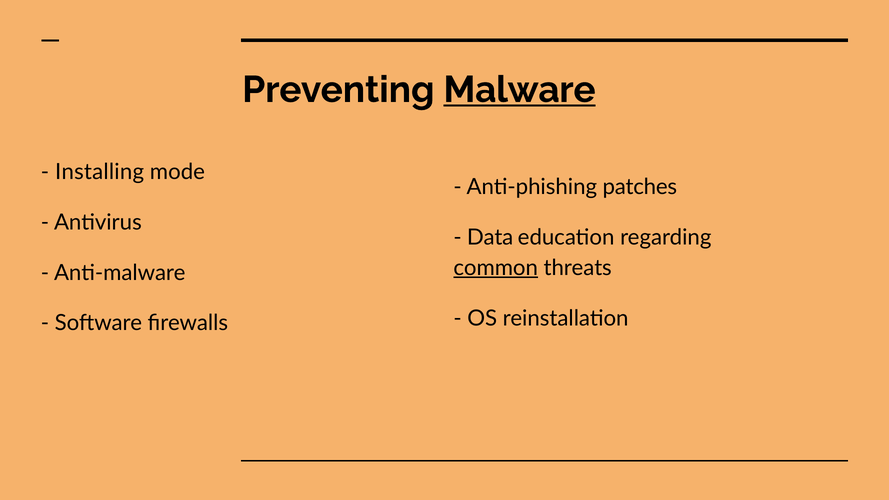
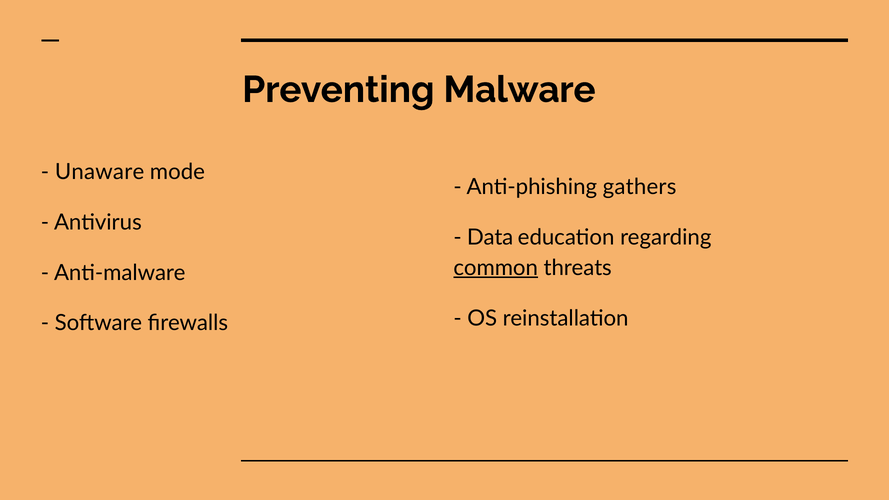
Malware underline: present -> none
Installing: Installing -> Unaware
patches: patches -> gathers
